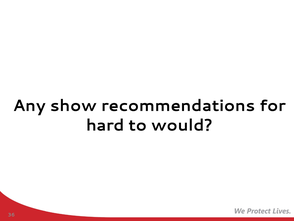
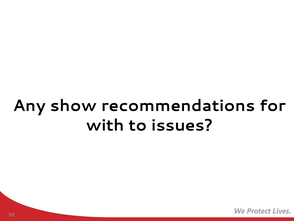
hard: hard -> with
would: would -> issues
